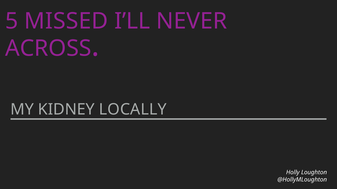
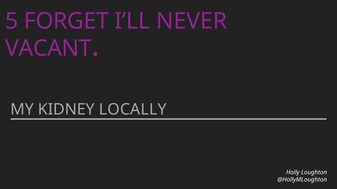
MISSED: MISSED -> FORGET
ACROSS: ACROSS -> VACANT
